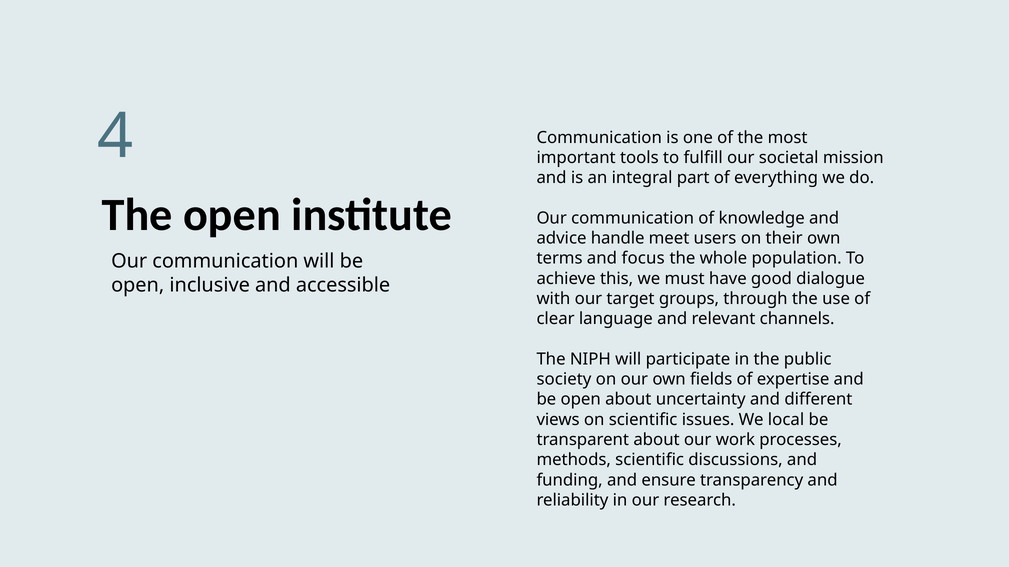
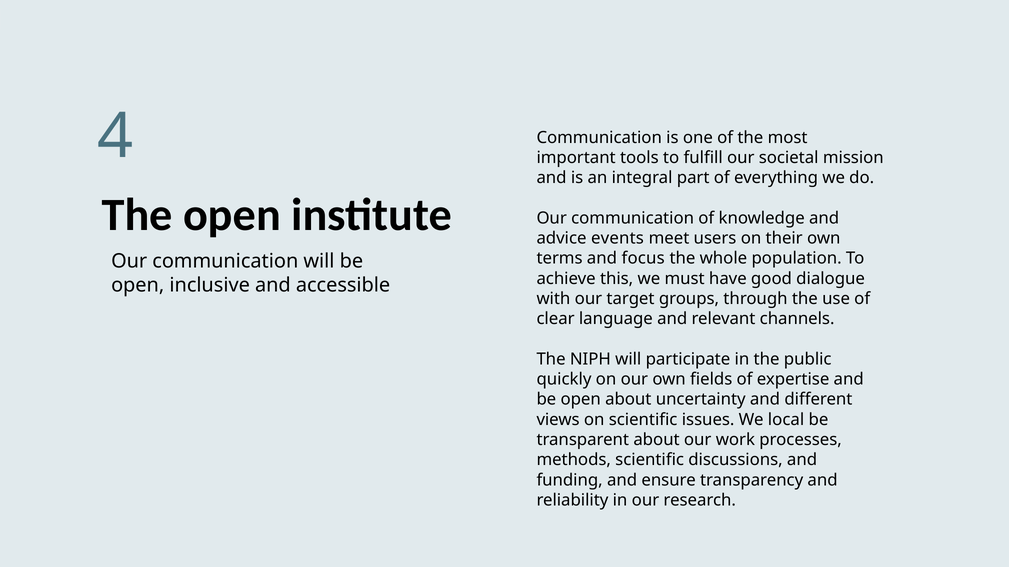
handle: handle -> events
society: society -> quickly
